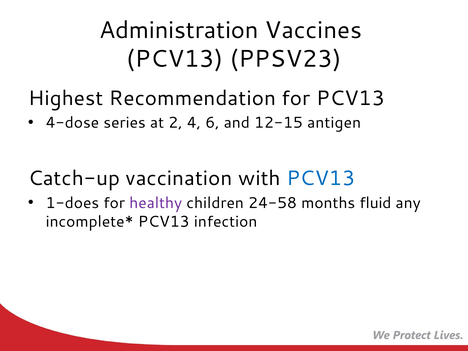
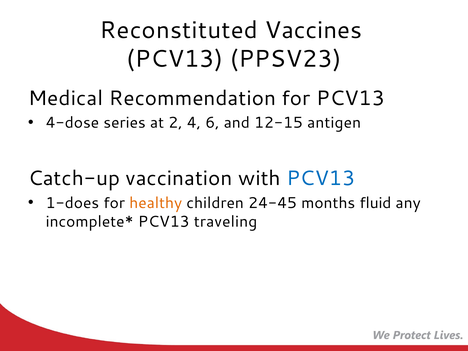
Administration: Administration -> Reconstituted
Highest: Highest -> Medical
healthy colour: purple -> orange
24-58: 24-58 -> 24-45
infection: infection -> traveling
